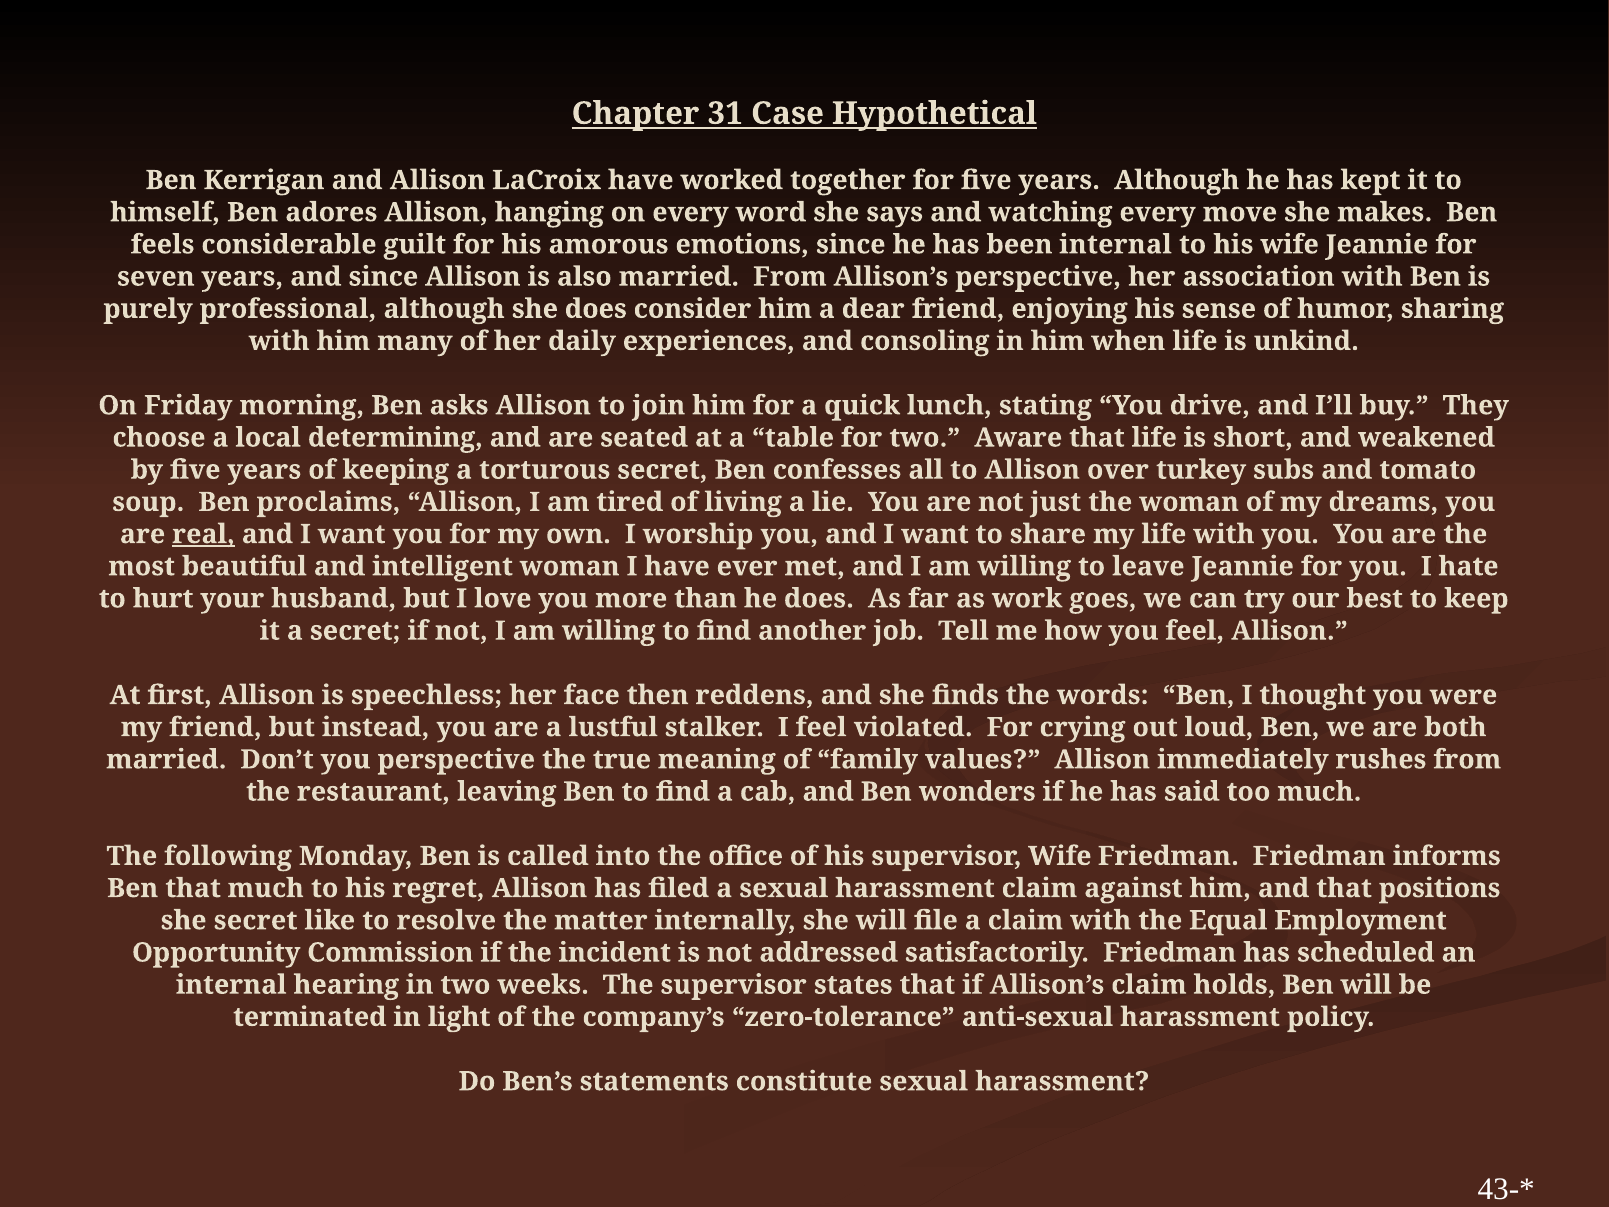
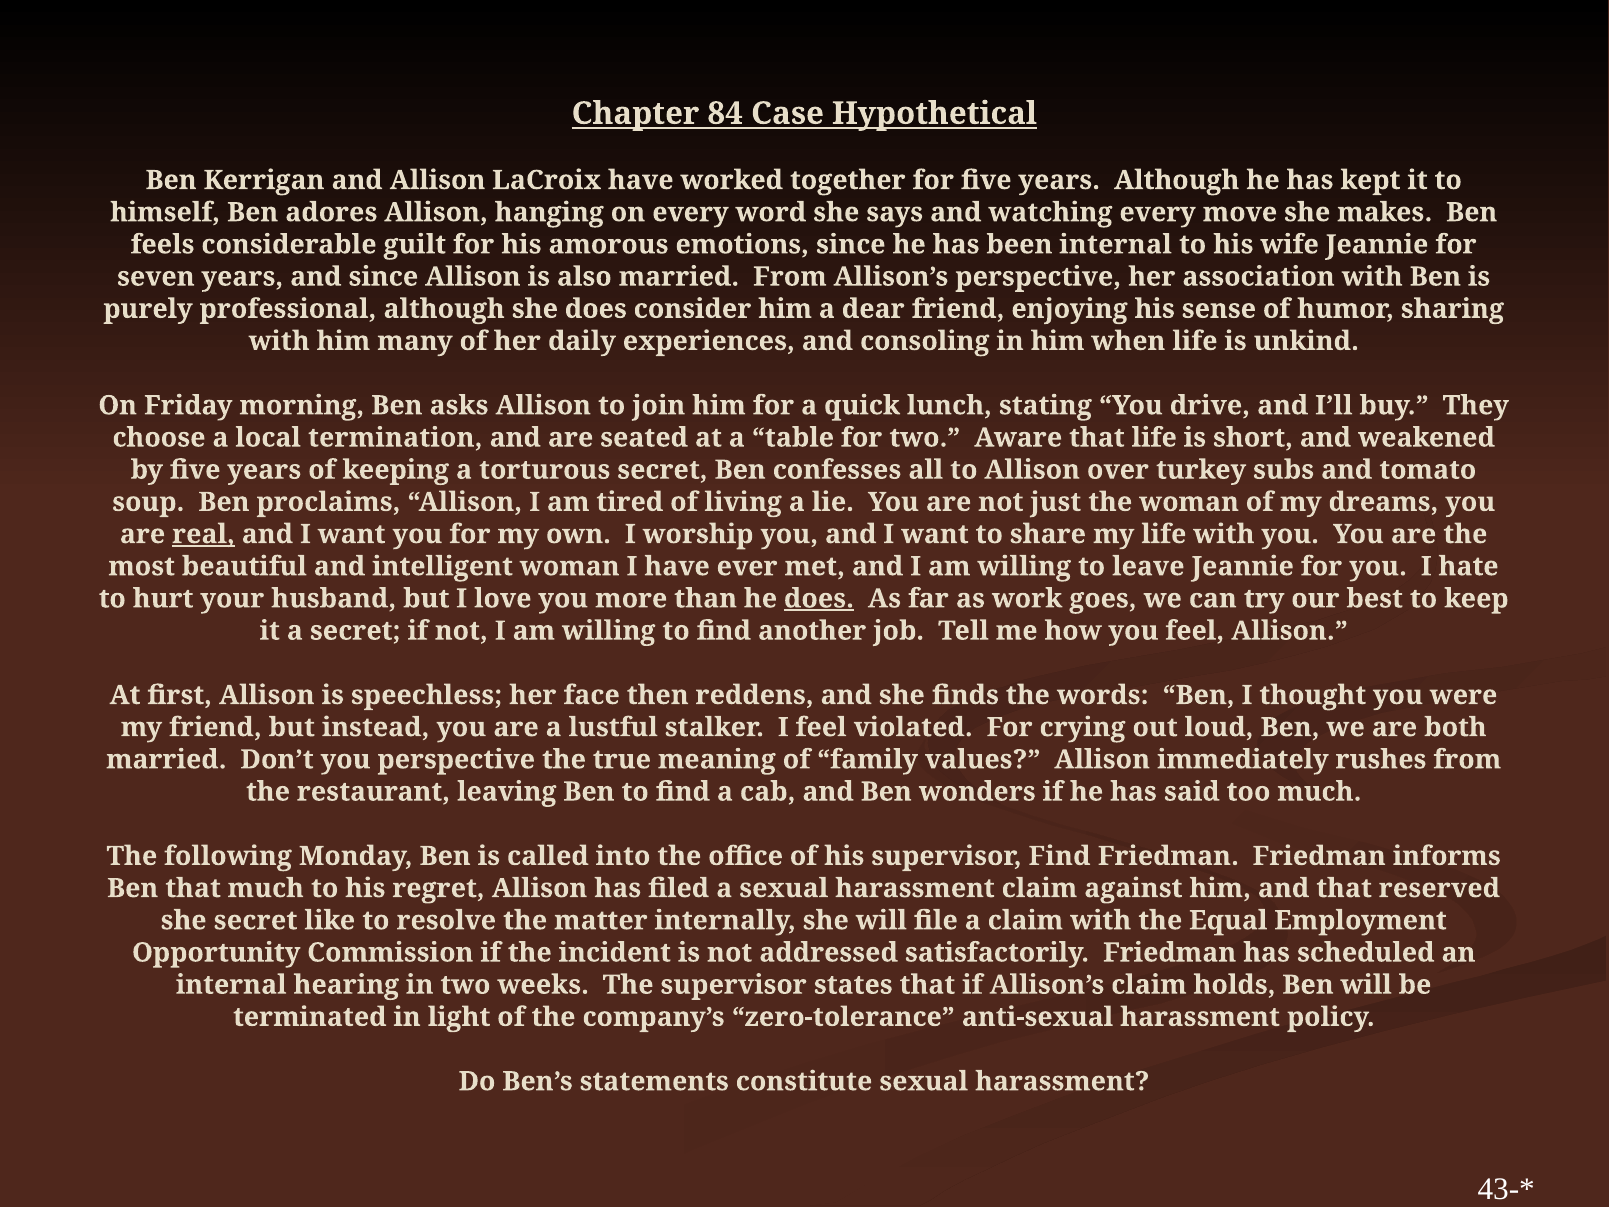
31: 31 -> 84
determining: determining -> termination
does at (819, 599) underline: none -> present
supervisor Wife: Wife -> Find
positions: positions -> reserved
